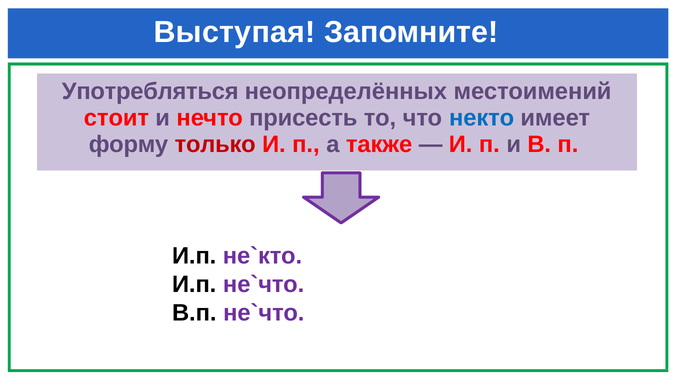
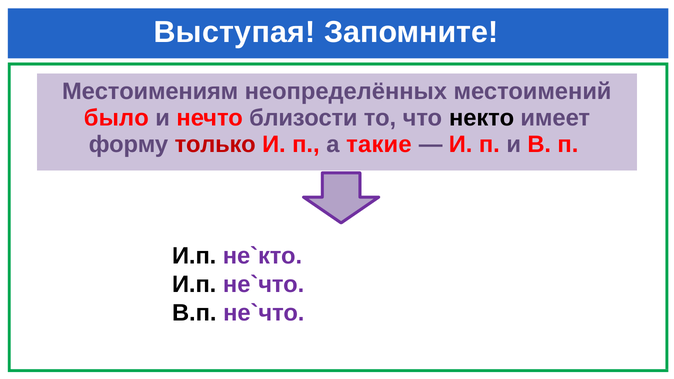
Употребляться: Употребляться -> Местоимениям
стоит: стоит -> было
присесть: присесть -> близости
некто colour: blue -> black
также: также -> такие
